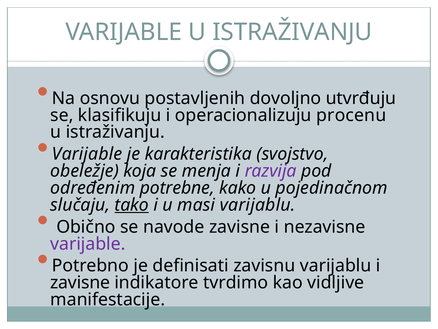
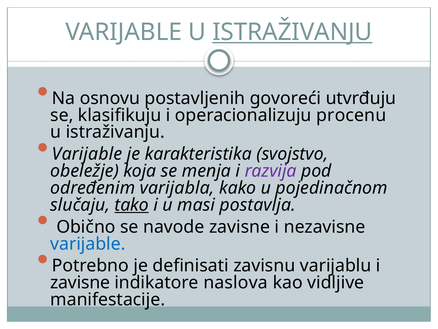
ISTRAŽIVANJU at (292, 32) underline: none -> present
dovoljno: dovoljno -> govoreći
potrebne: potrebne -> varijabla
masi varijablu: varijablu -> postavlja
varijable at (88, 243) colour: purple -> blue
tvrdimo: tvrdimo -> naslova
